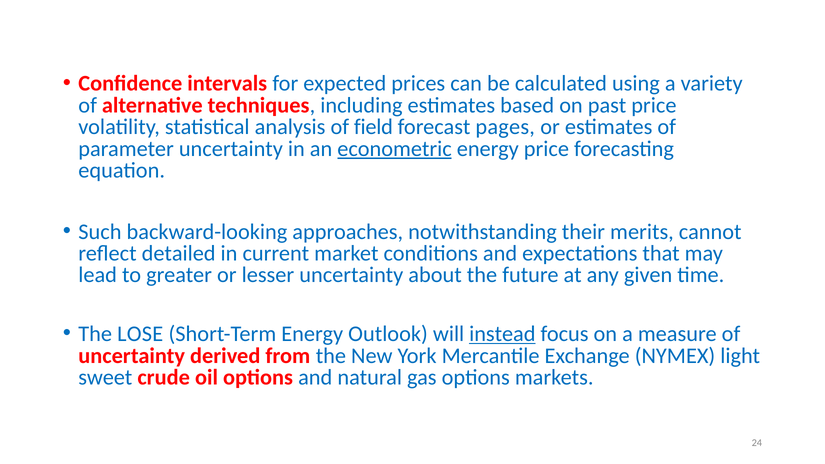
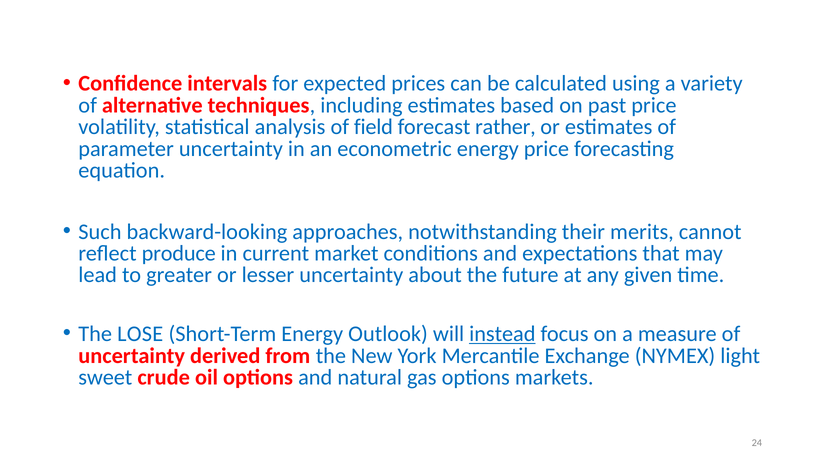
pages: pages -> rather
econometric underline: present -> none
detailed: detailed -> produce
